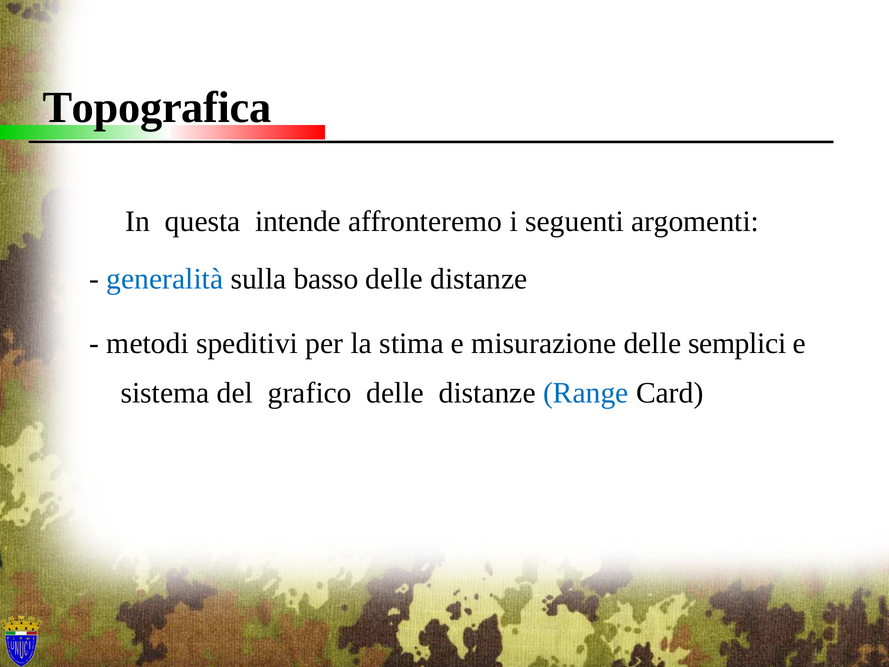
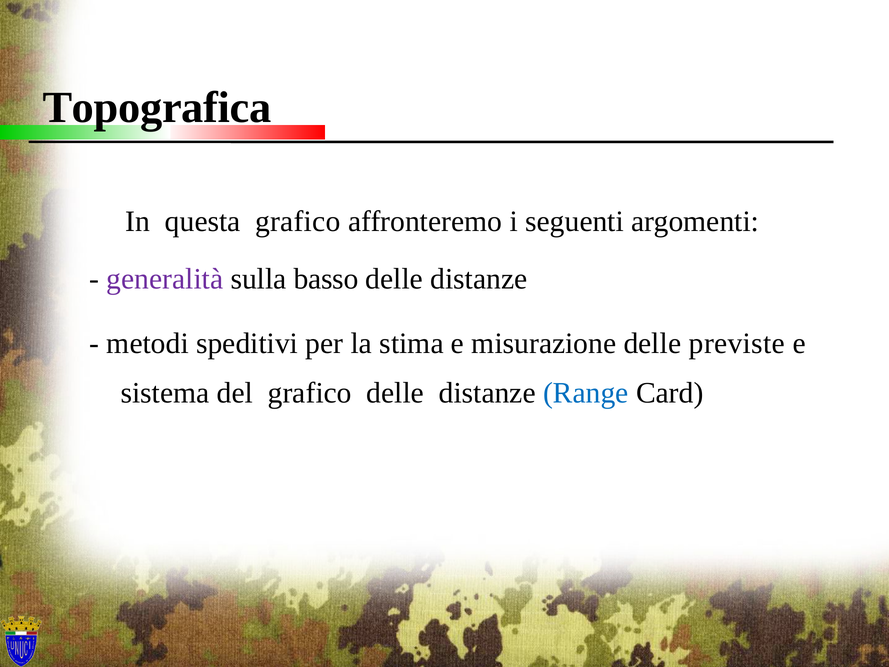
questa intende: intende -> grafico
generalità colour: blue -> purple
semplici: semplici -> previste
